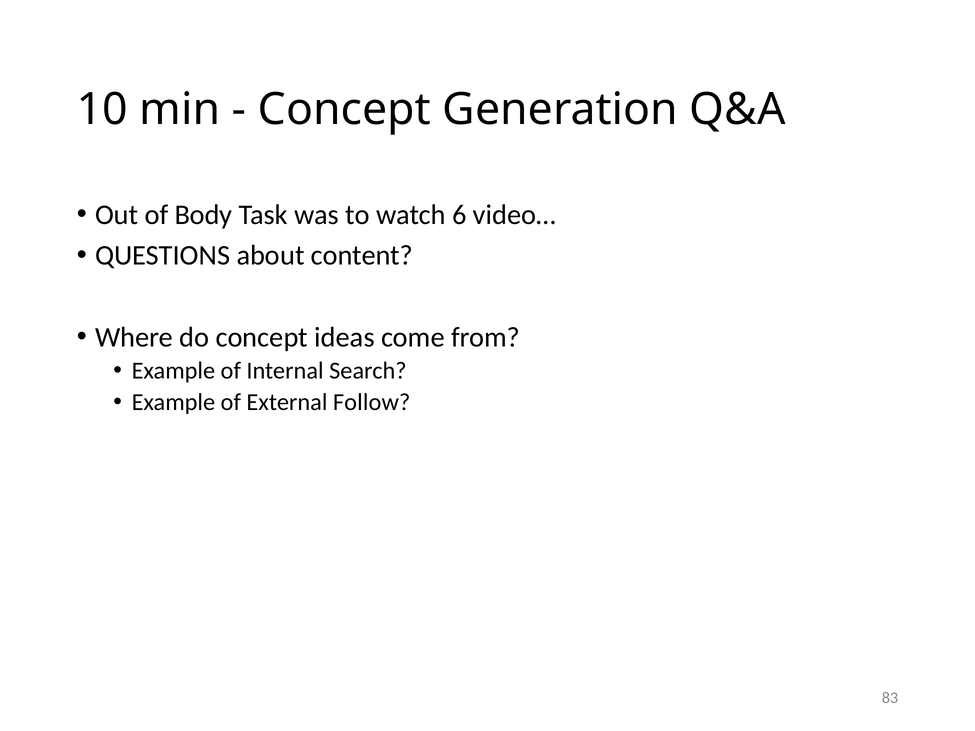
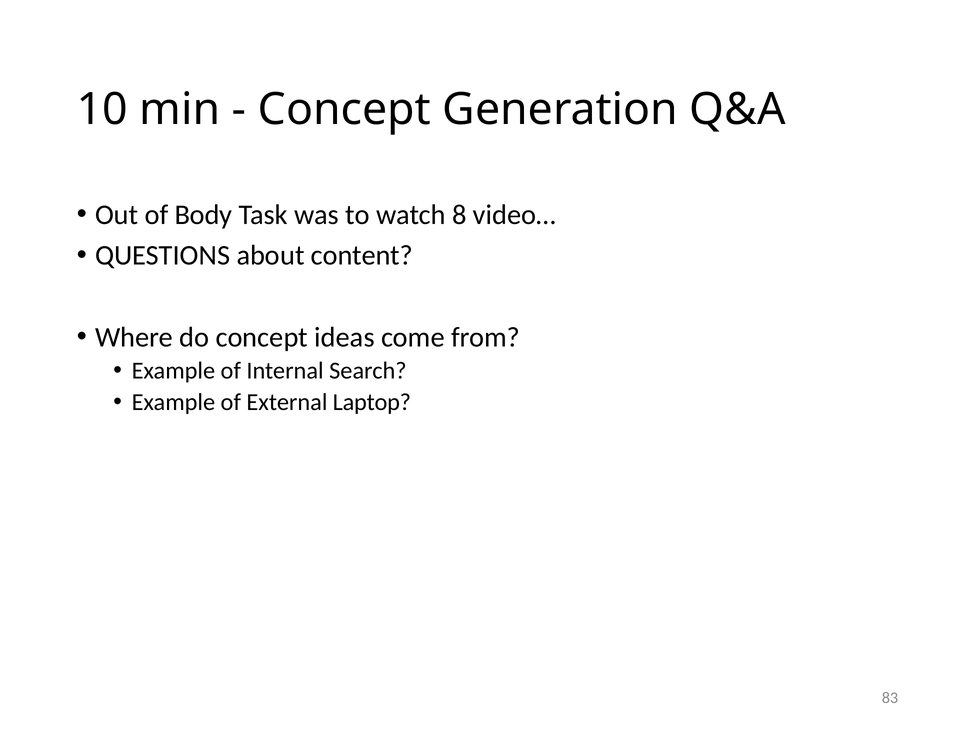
6: 6 -> 8
Follow: Follow -> Laptop
